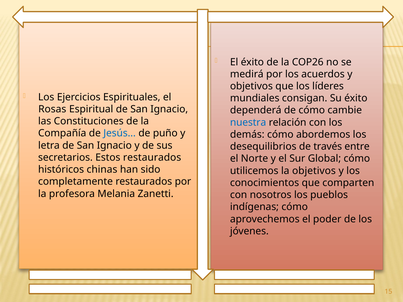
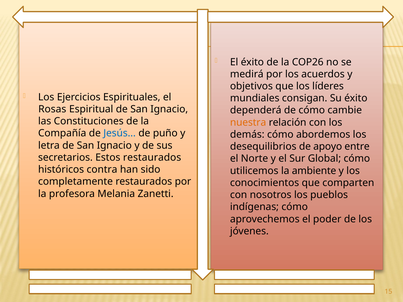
nuestra colour: blue -> orange
través: través -> apoyo
chinas: chinas -> contra
la objetivos: objetivos -> ambiente
